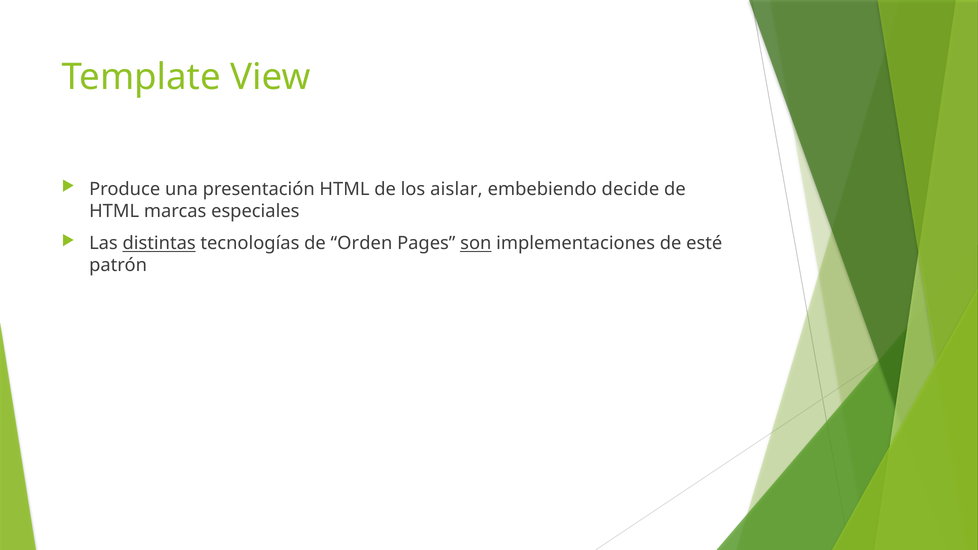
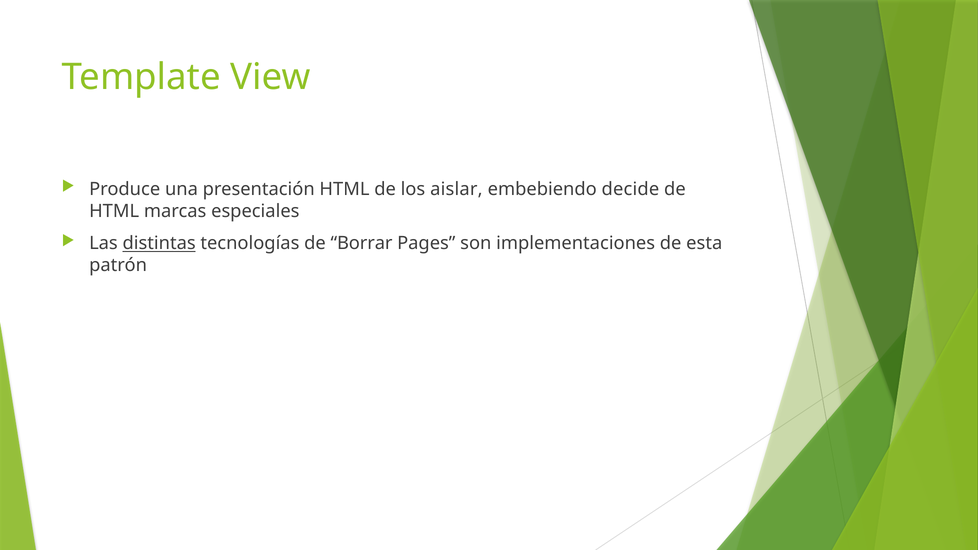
Orden: Orden -> Borrar
son underline: present -> none
esté: esté -> esta
